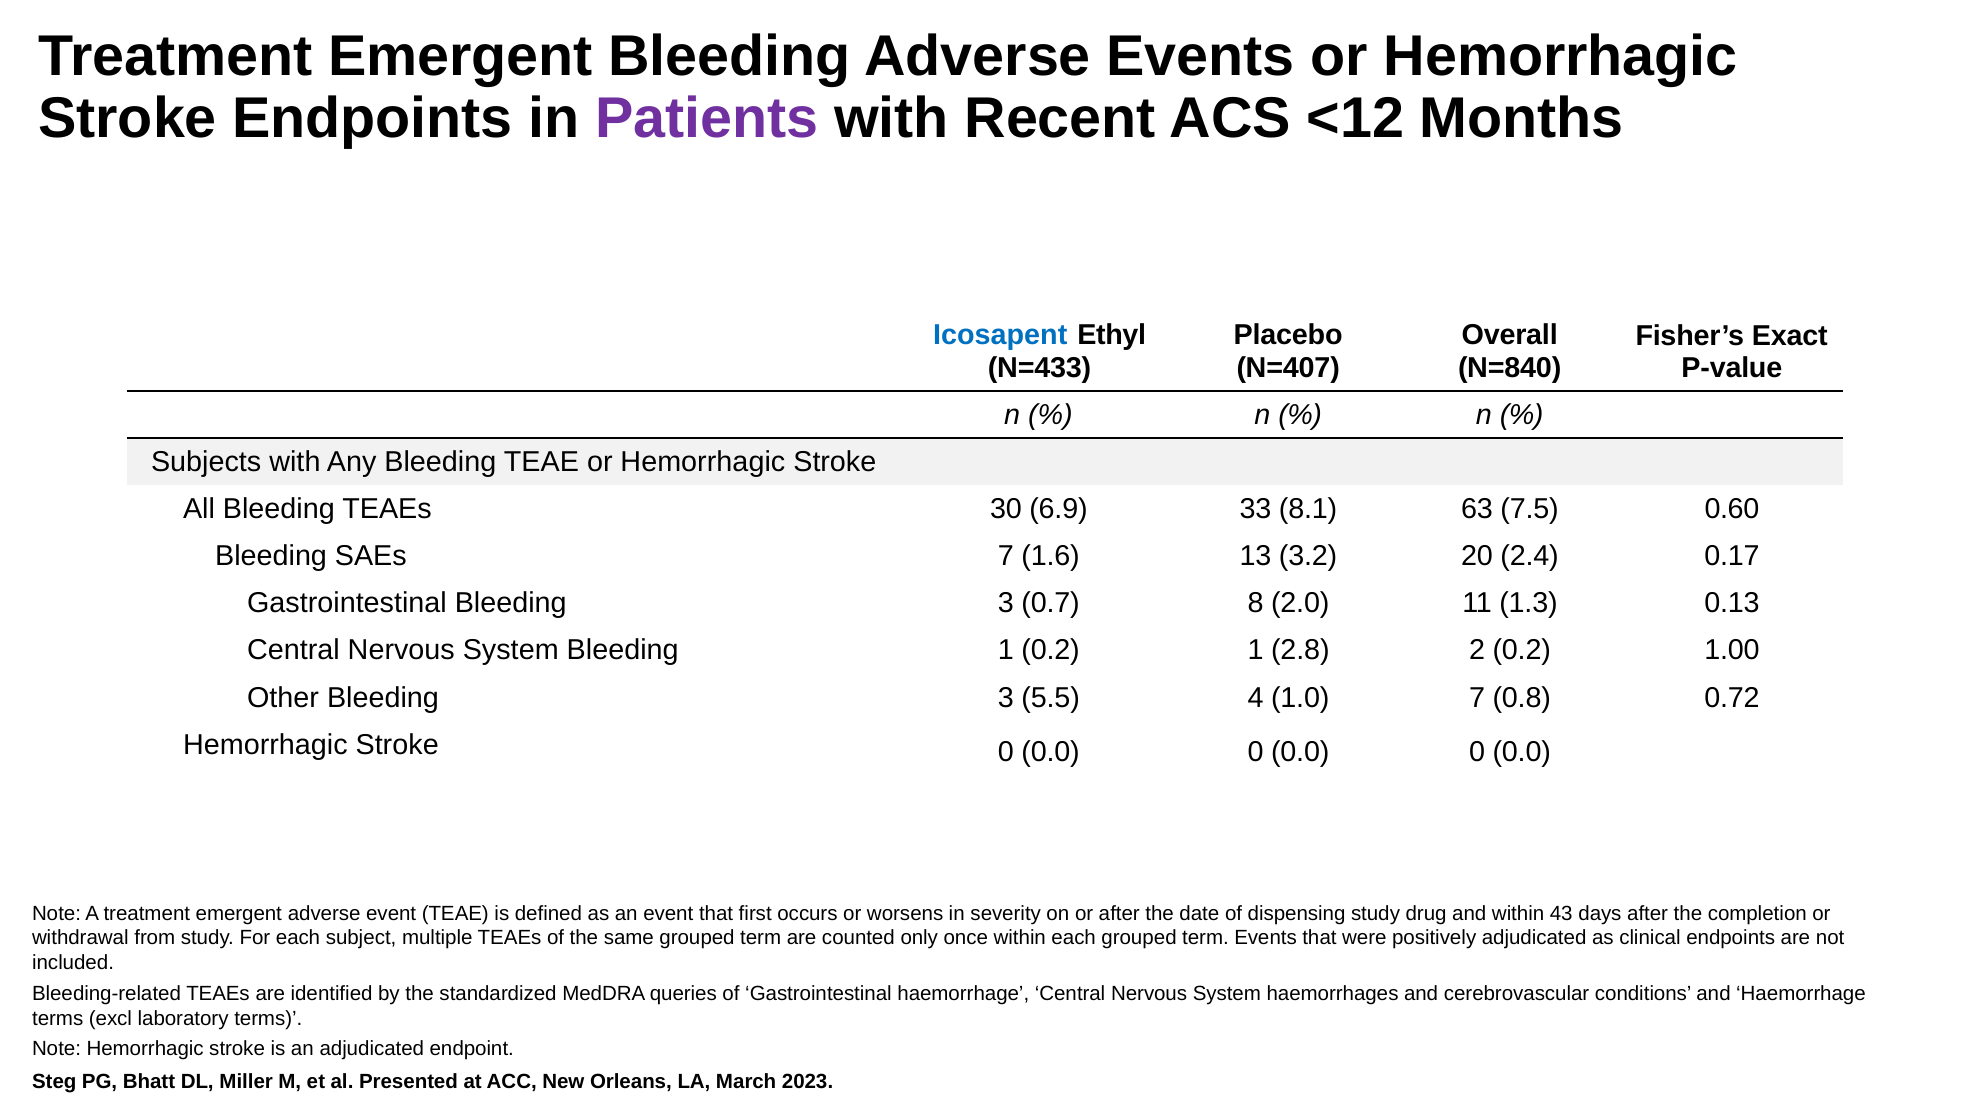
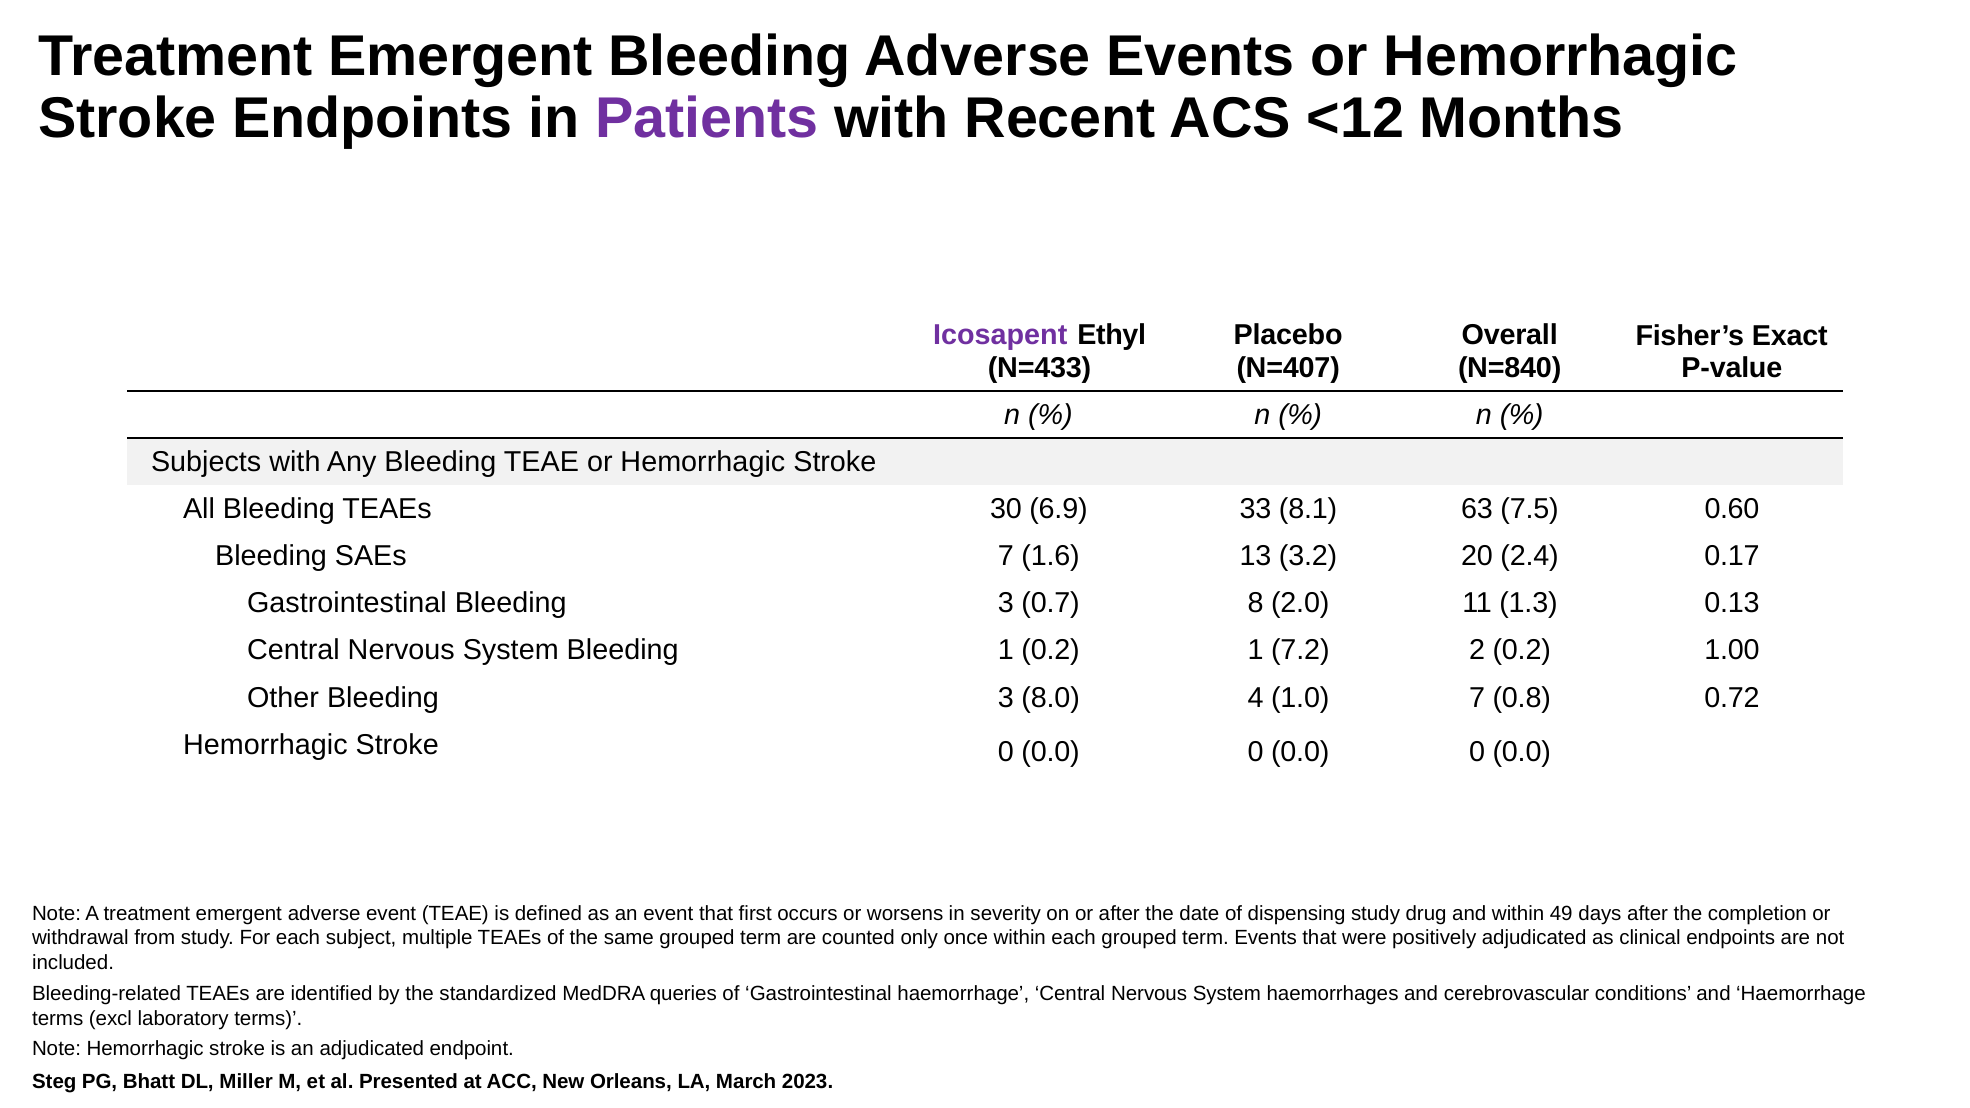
Icosapent colour: blue -> purple
2.8: 2.8 -> 7.2
5.5: 5.5 -> 8.0
43: 43 -> 49
